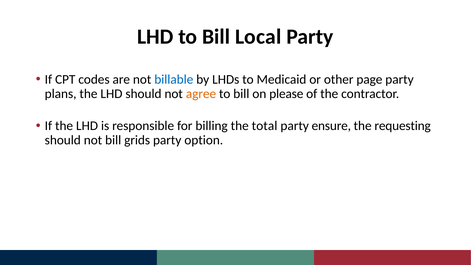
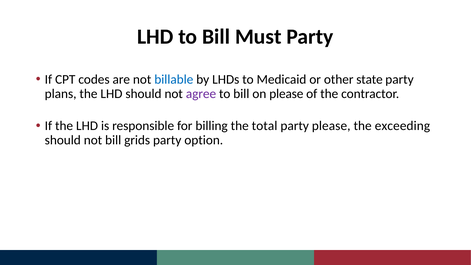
Local: Local -> Must
page: page -> state
agree colour: orange -> purple
party ensure: ensure -> please
requesting: requesting -> exceeding
